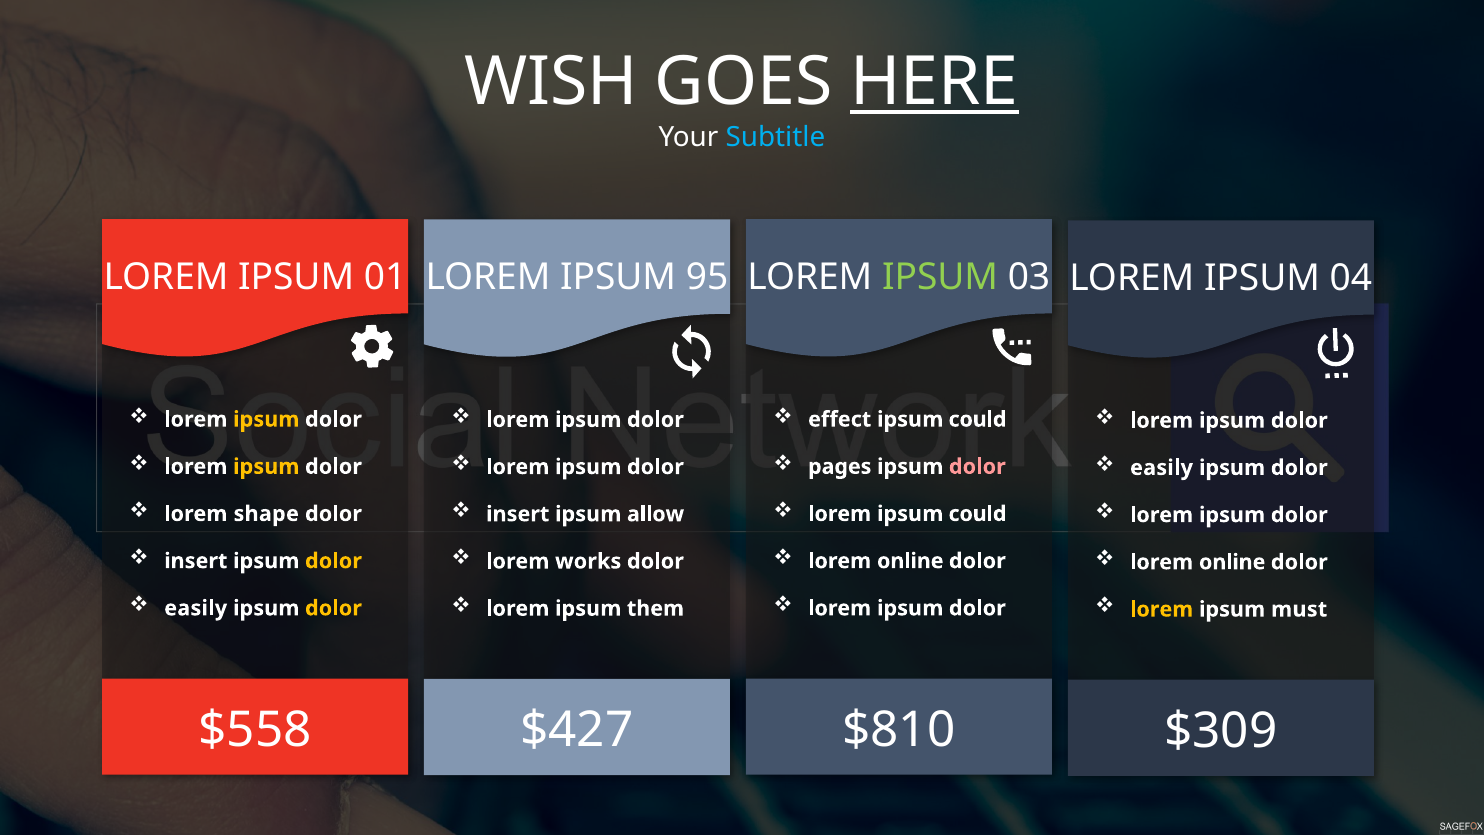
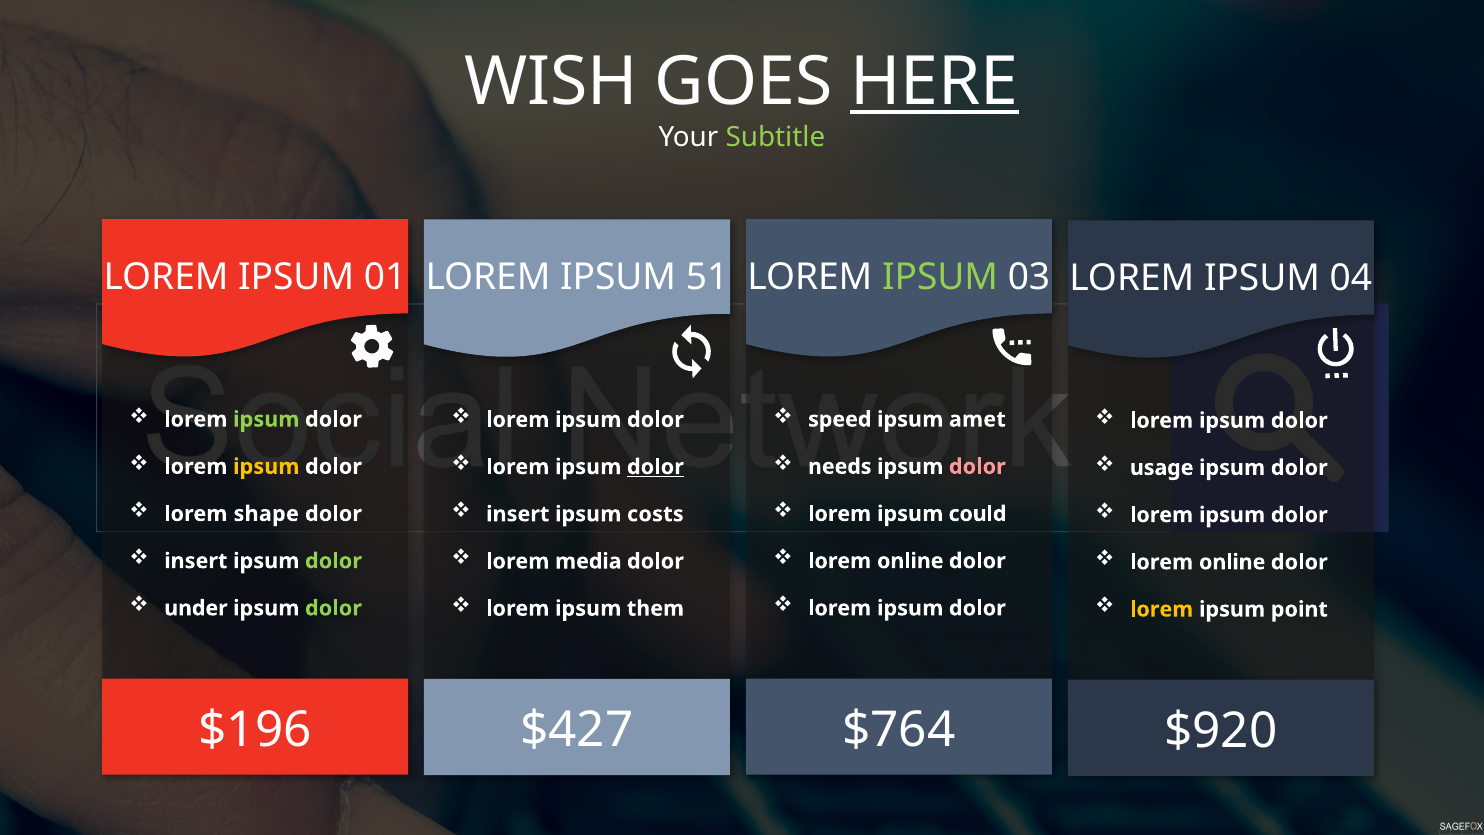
Subtitle colour: light blue -> light green
95: 95 -> 51
ipsum at (266, 419) colour: yellow -> light green
effect: effect -> speed
could at (977, 419): could -> amet
pages: pages -> needs
dolor at (655, 467) underline: none -> present
easily at (1161, 468): easily -> usage
allow: allow -> costs
dolor at (333, 561) colour: yellow -> light green
works: works -> media
easily at (196, 608): easily -> under
dolor at (333, 608) colour: yellow -> light green
must: must -> point
$558: $558 -> $196
$810: $810 -> $764
$309: $309 -> $920
